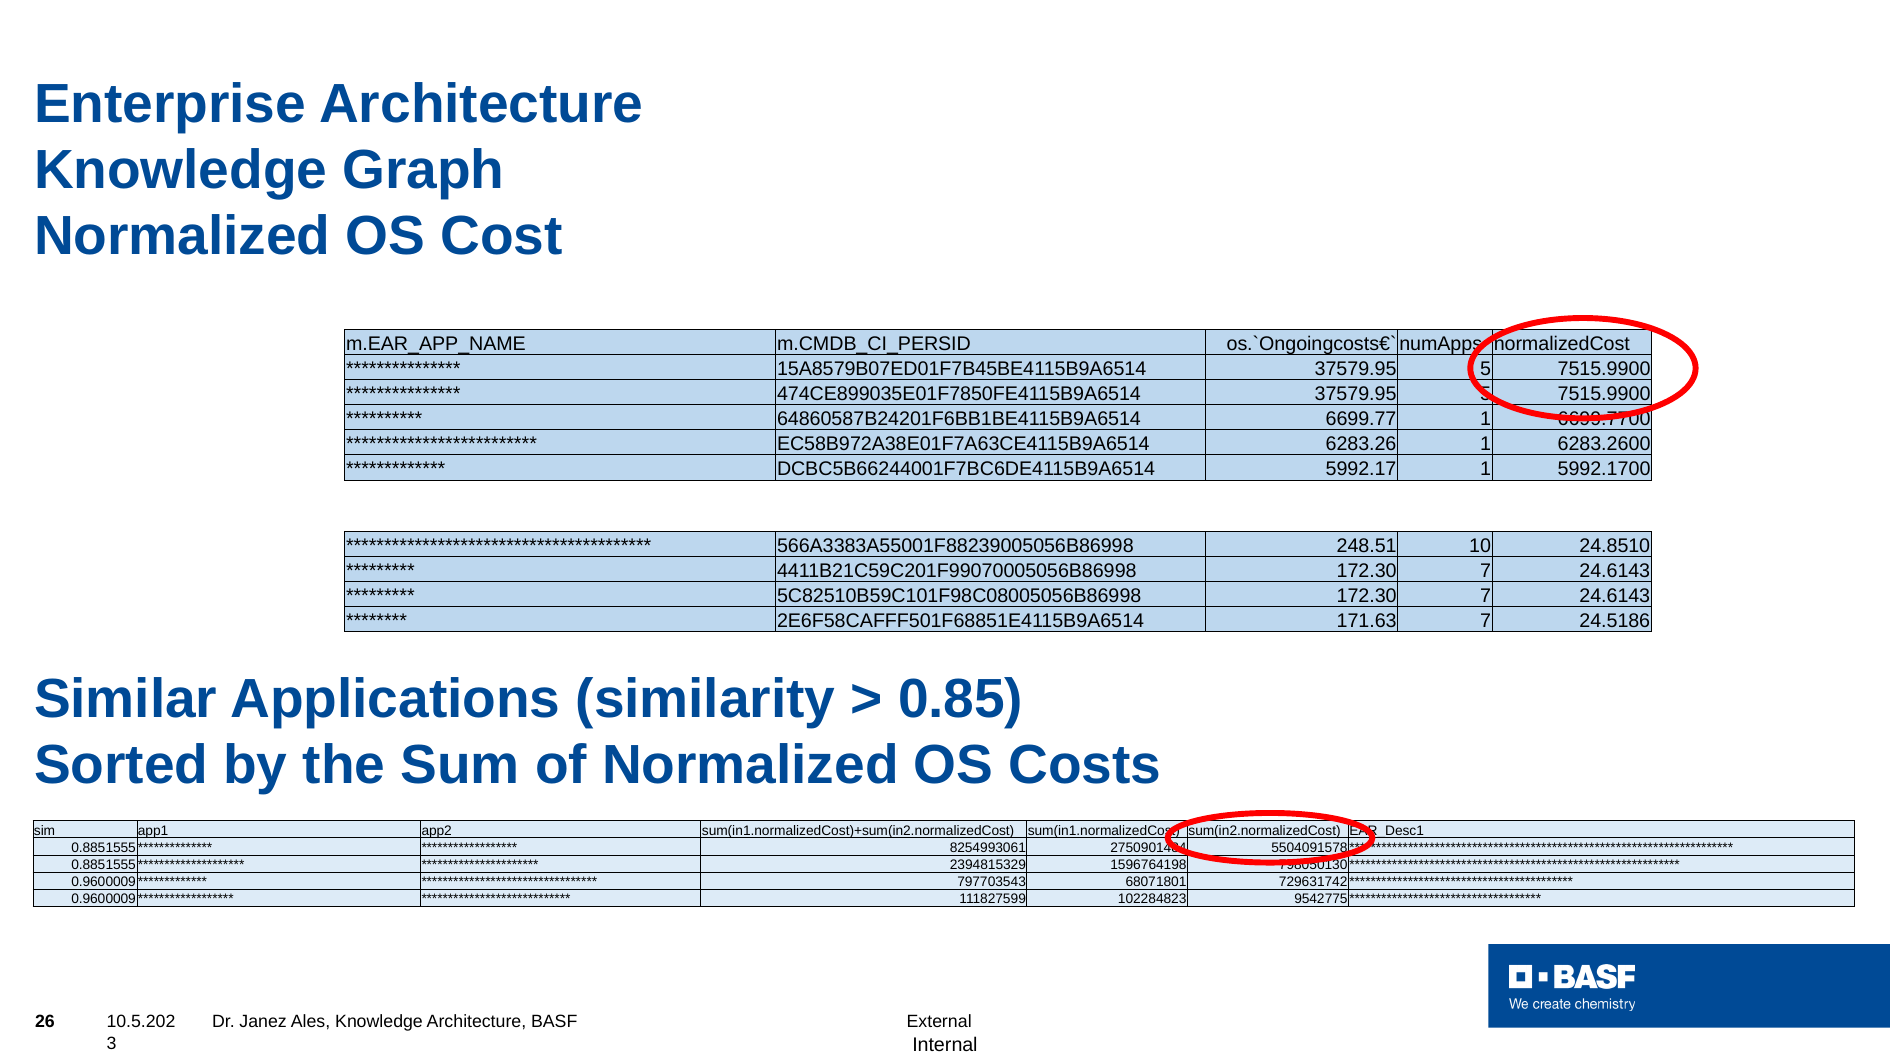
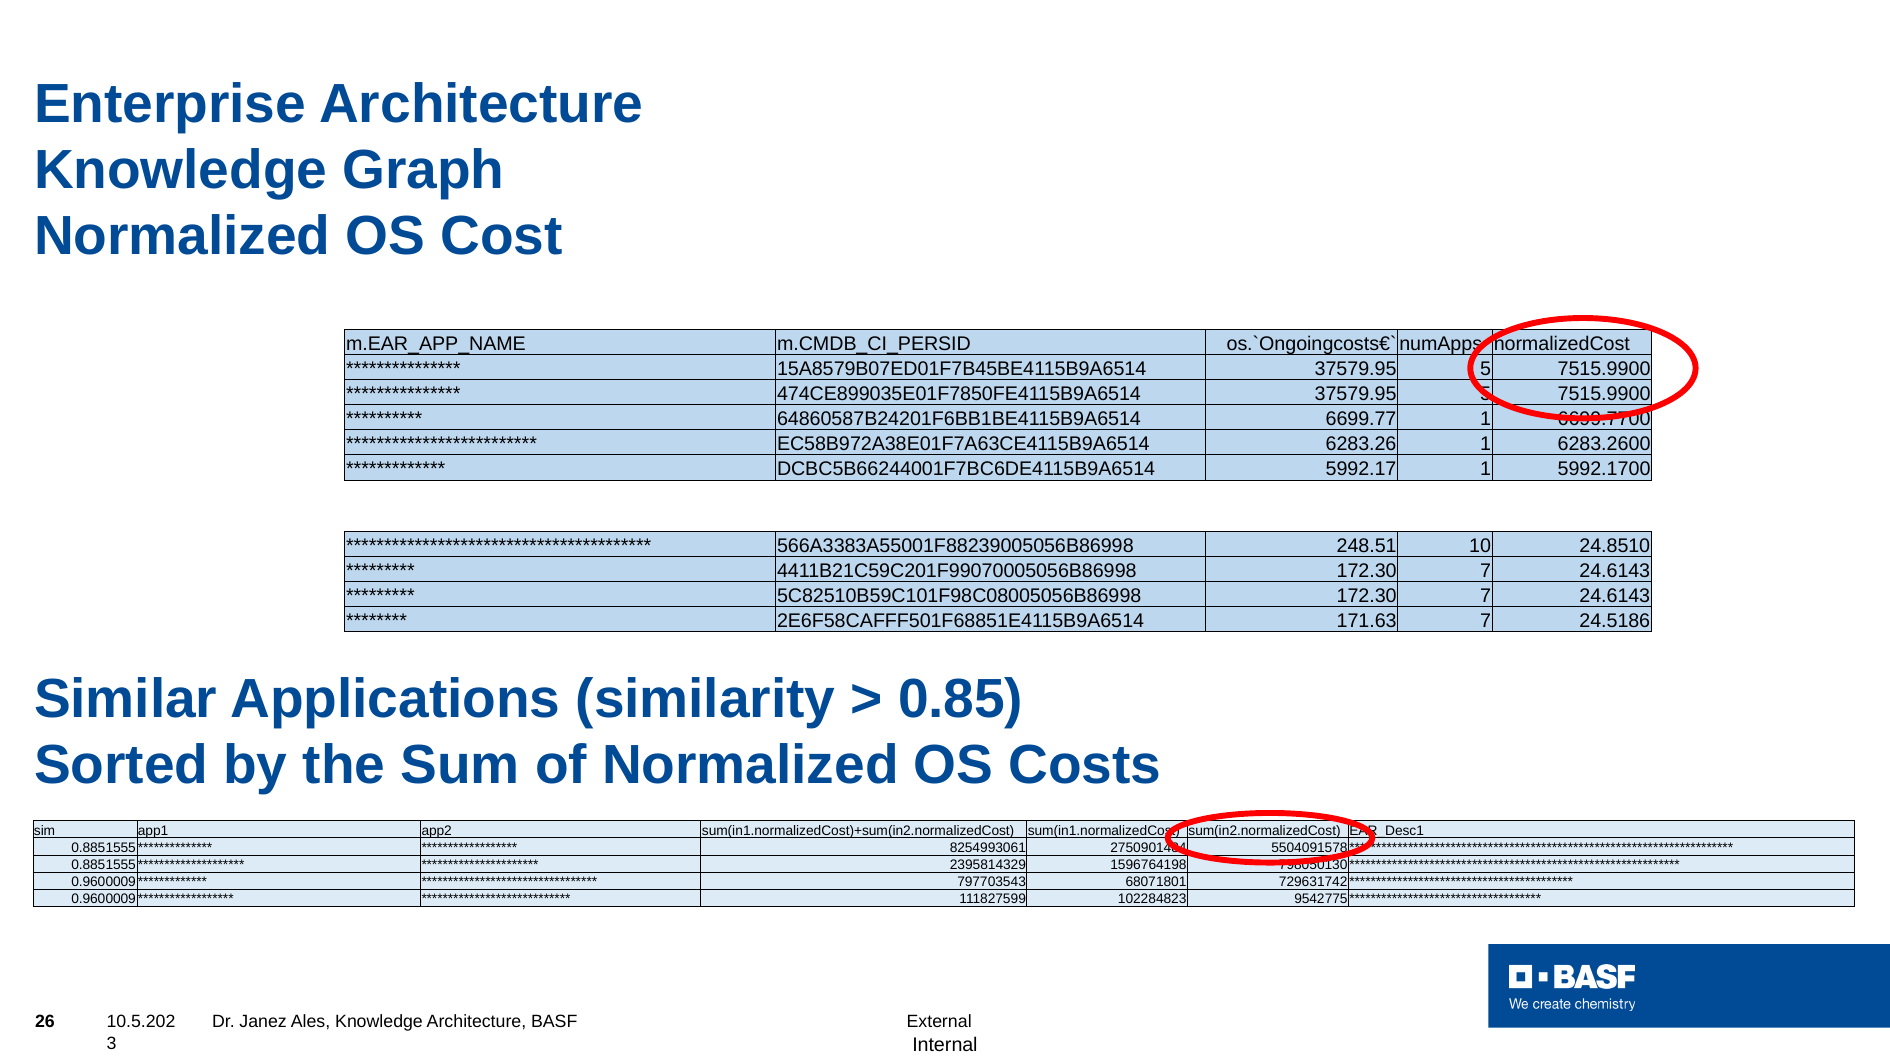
2394815329: 2394815329 -> 2395814329
